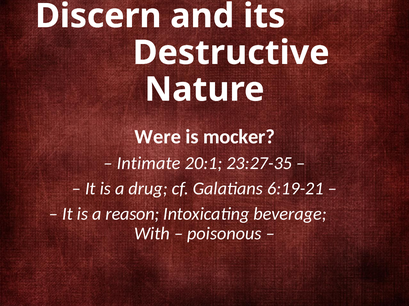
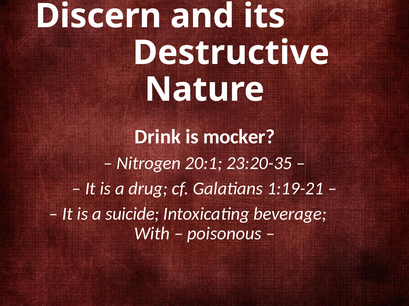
Were: Were -> Drink
Intimate: Intimate -> Nitrogen
23:27-35: 23:27-35 -> 23:20-35
6:19-21: 6:19-21 -> 1:19-21
reason: reason -> suicide
